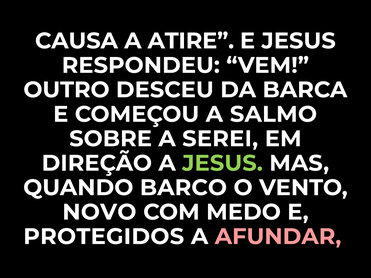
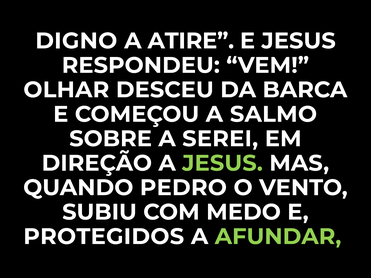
CAUSA: CAUSA -> DIGNO
OUTRO: OUTRO -> OLHAR
BARCO: BARCO -> PEDRO
NOVO: NOVO -> SUBIU
AFUNDAR colour: pink -> light green
